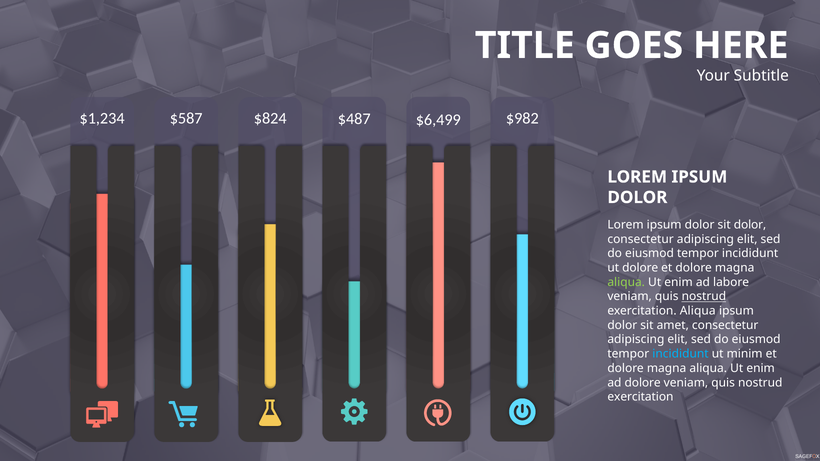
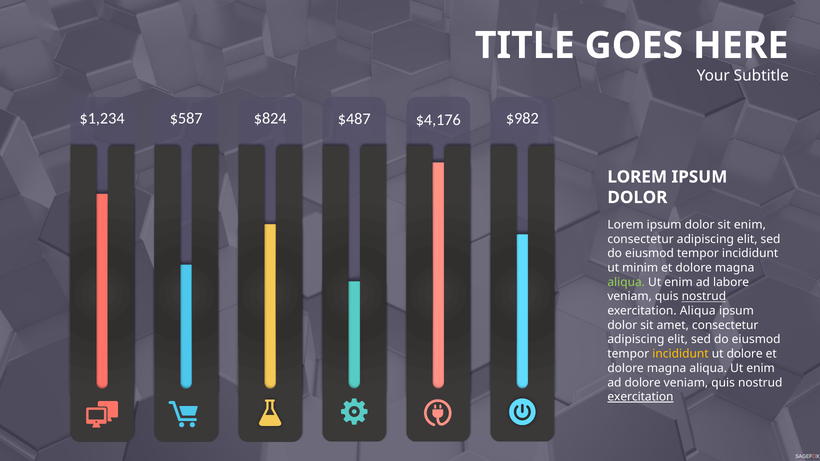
$6,499: $6,499 -> $4,176
sit dolor: dolor -> enim
ut dolore: dolore -> minim
incididunt at (680, 354) colour: light blue -> yellow
ut minim: minim -> dolore
exercitation at (640, 397) underline: none -> present
